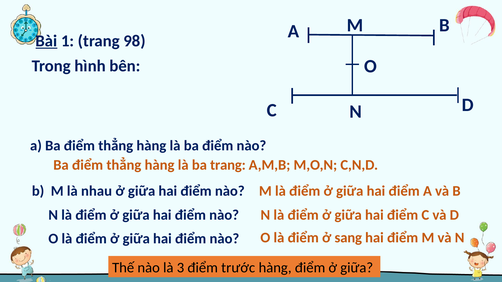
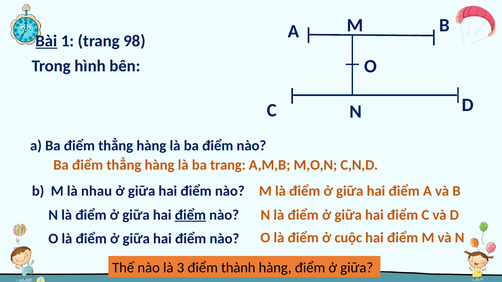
điểm at (190, 215) underline: none -> present
sang: sang -> cuộc
trước: trước -> thành
